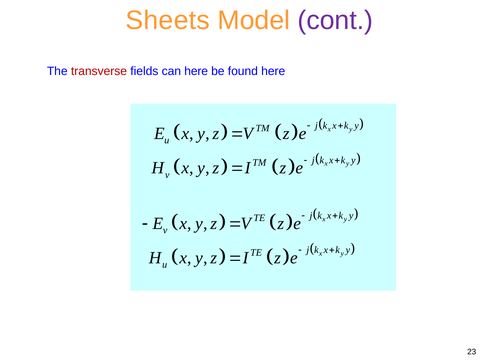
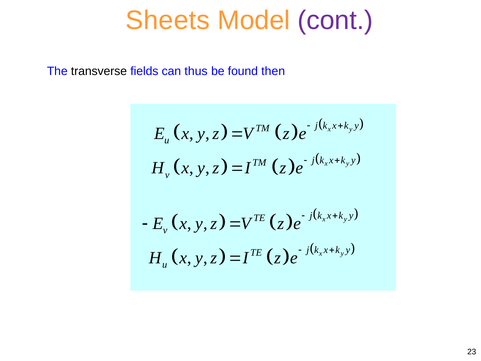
transverse colour: red -> black
can here: here -> thus
found here: here -> then
